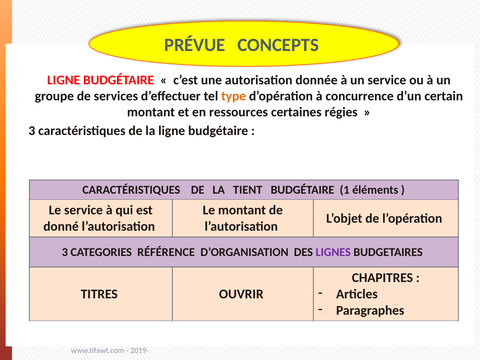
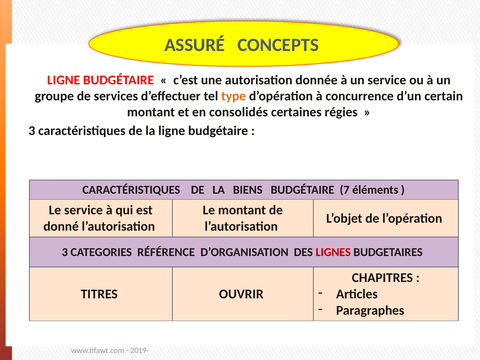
PRÉVUE: PRÉVUE -> ASSURÉ
ressources: ressources -> consolidés
TIENT: TIENT -> BIENS
1: 1 -> 7
LIGNES colour: purple -> red
